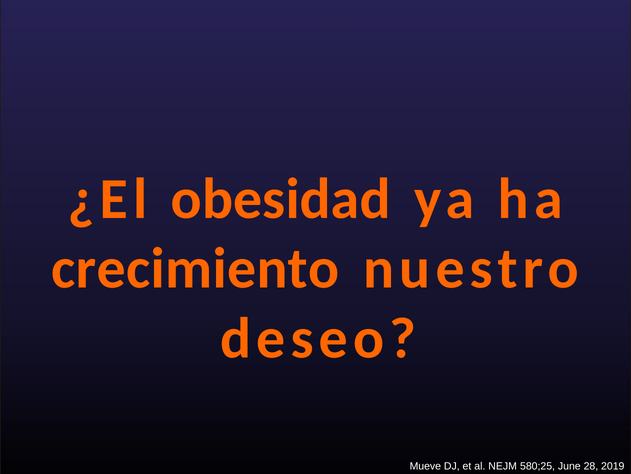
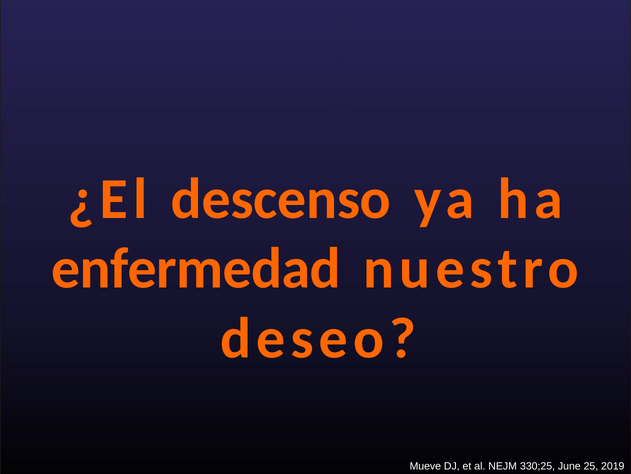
obesidad: obesidad -> descenso
crecimiento: crecimiento -> enfermedad
580;25: 580;25 -> 330;25
28: 28 -> 25
